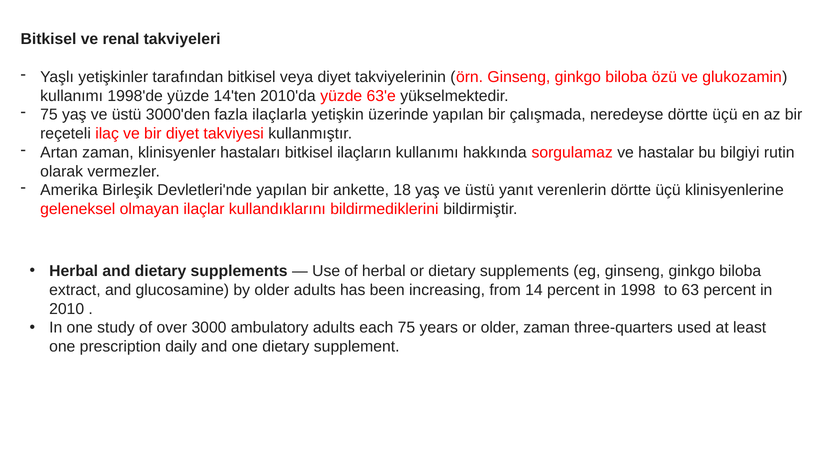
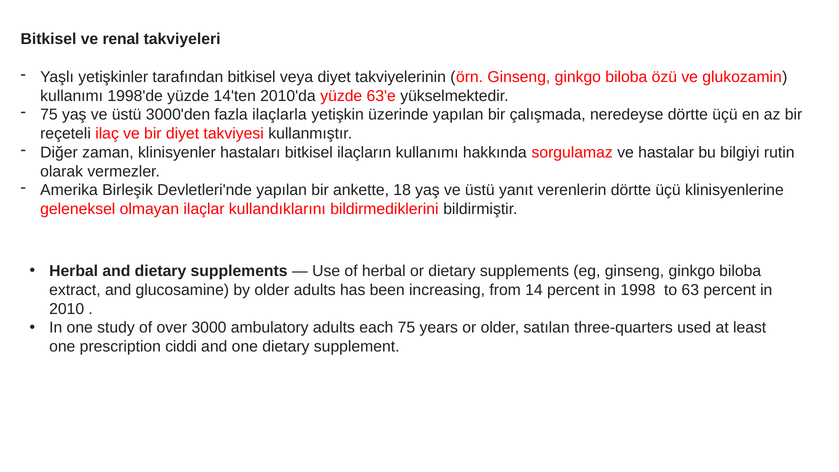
Artan: Artan -> Diğer
older zaman: zaman -> satılan
daily: daily -> ciddi
